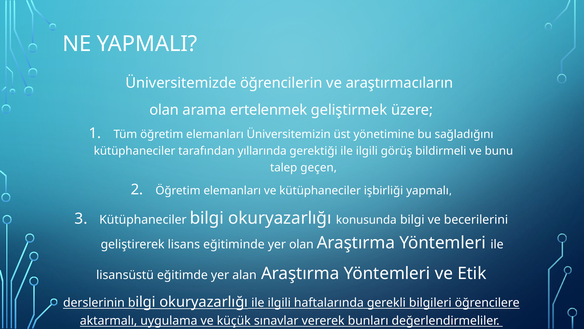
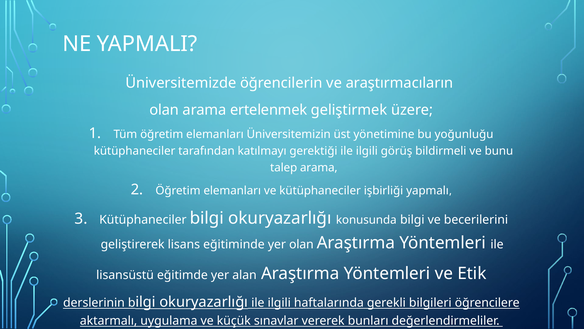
sağladığını: sağladığını -> yoğunluğu
yıllarında: yıllarında -> katılmayı
talep geçen: geçen -> arama
